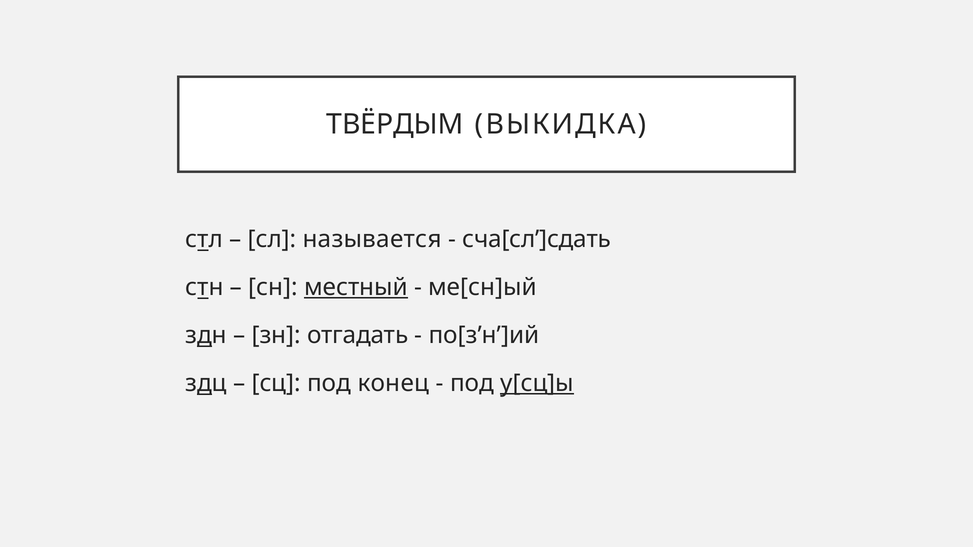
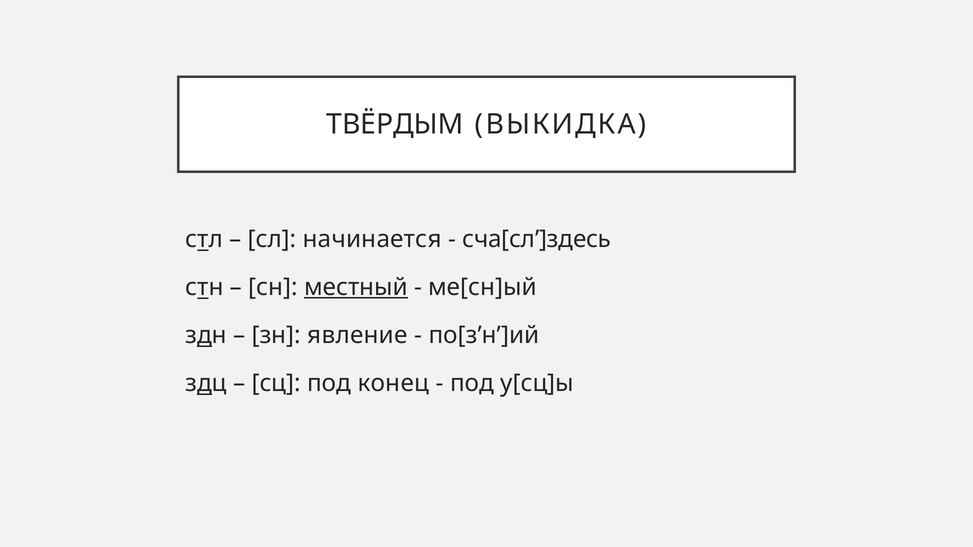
называется: называется -> начинается
сча[сл’]сдать: сча[сл’]сдать -> сча[сл’]здесь
отгадать: отгадать -> явление
у[сц]ы underline: present -> none
